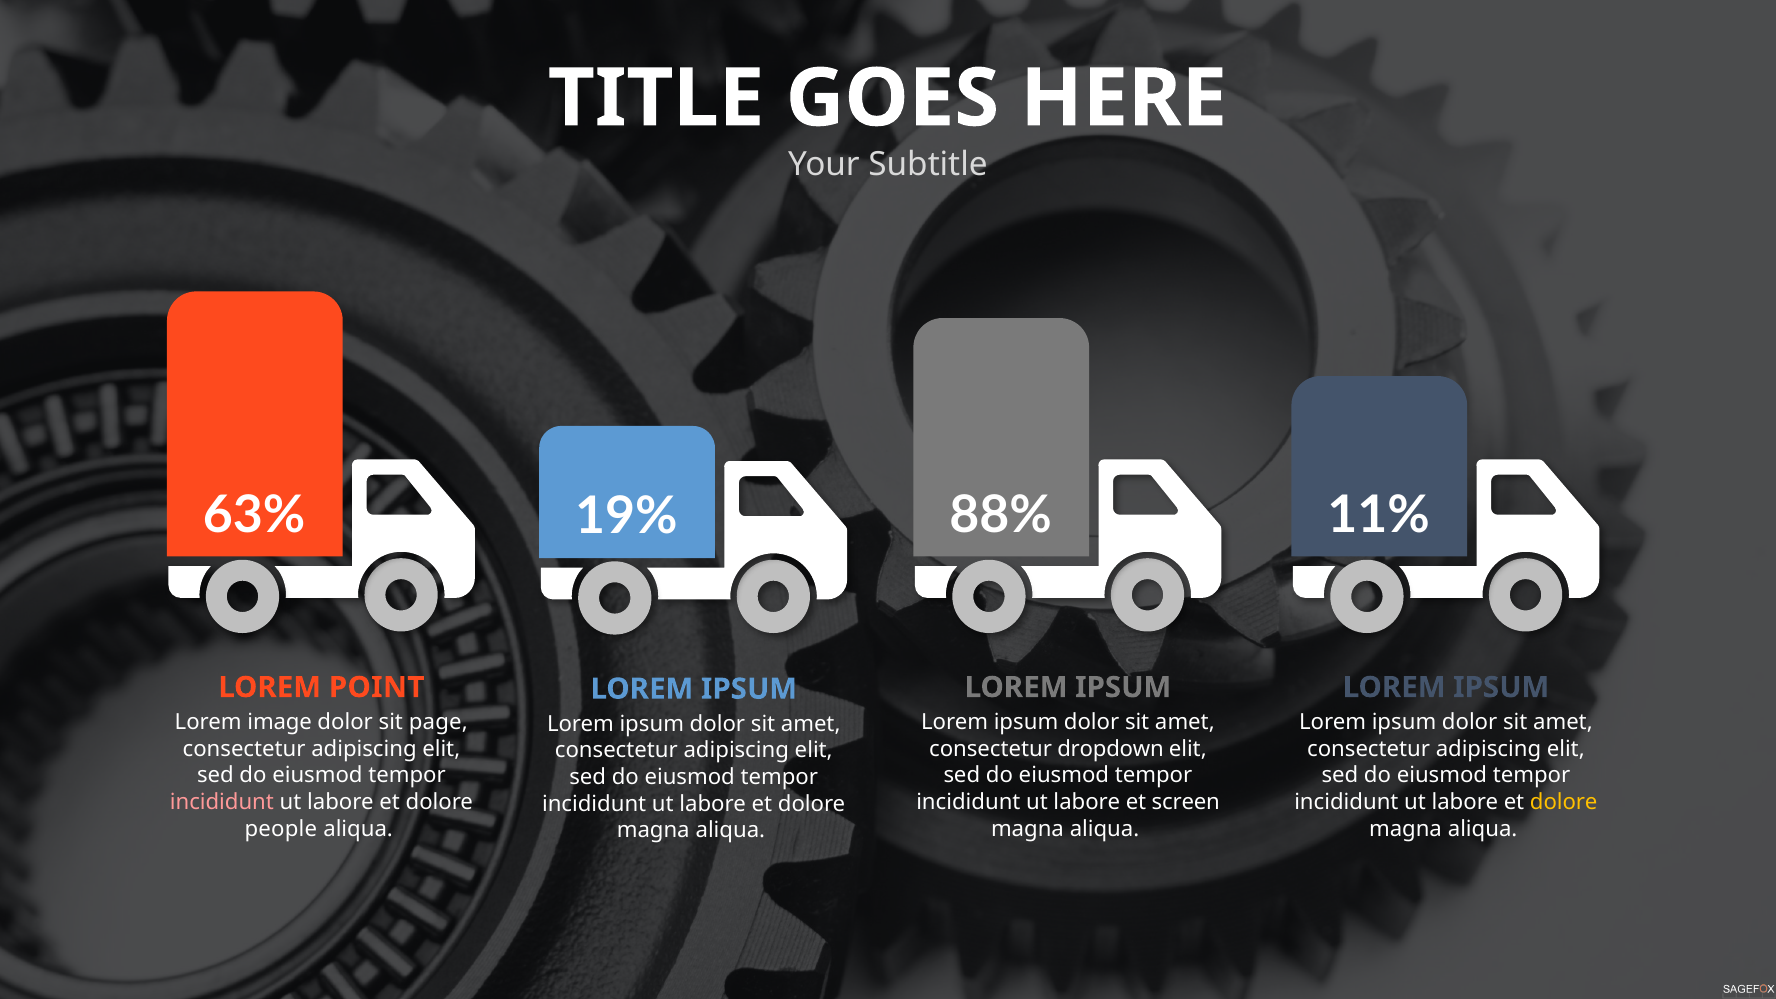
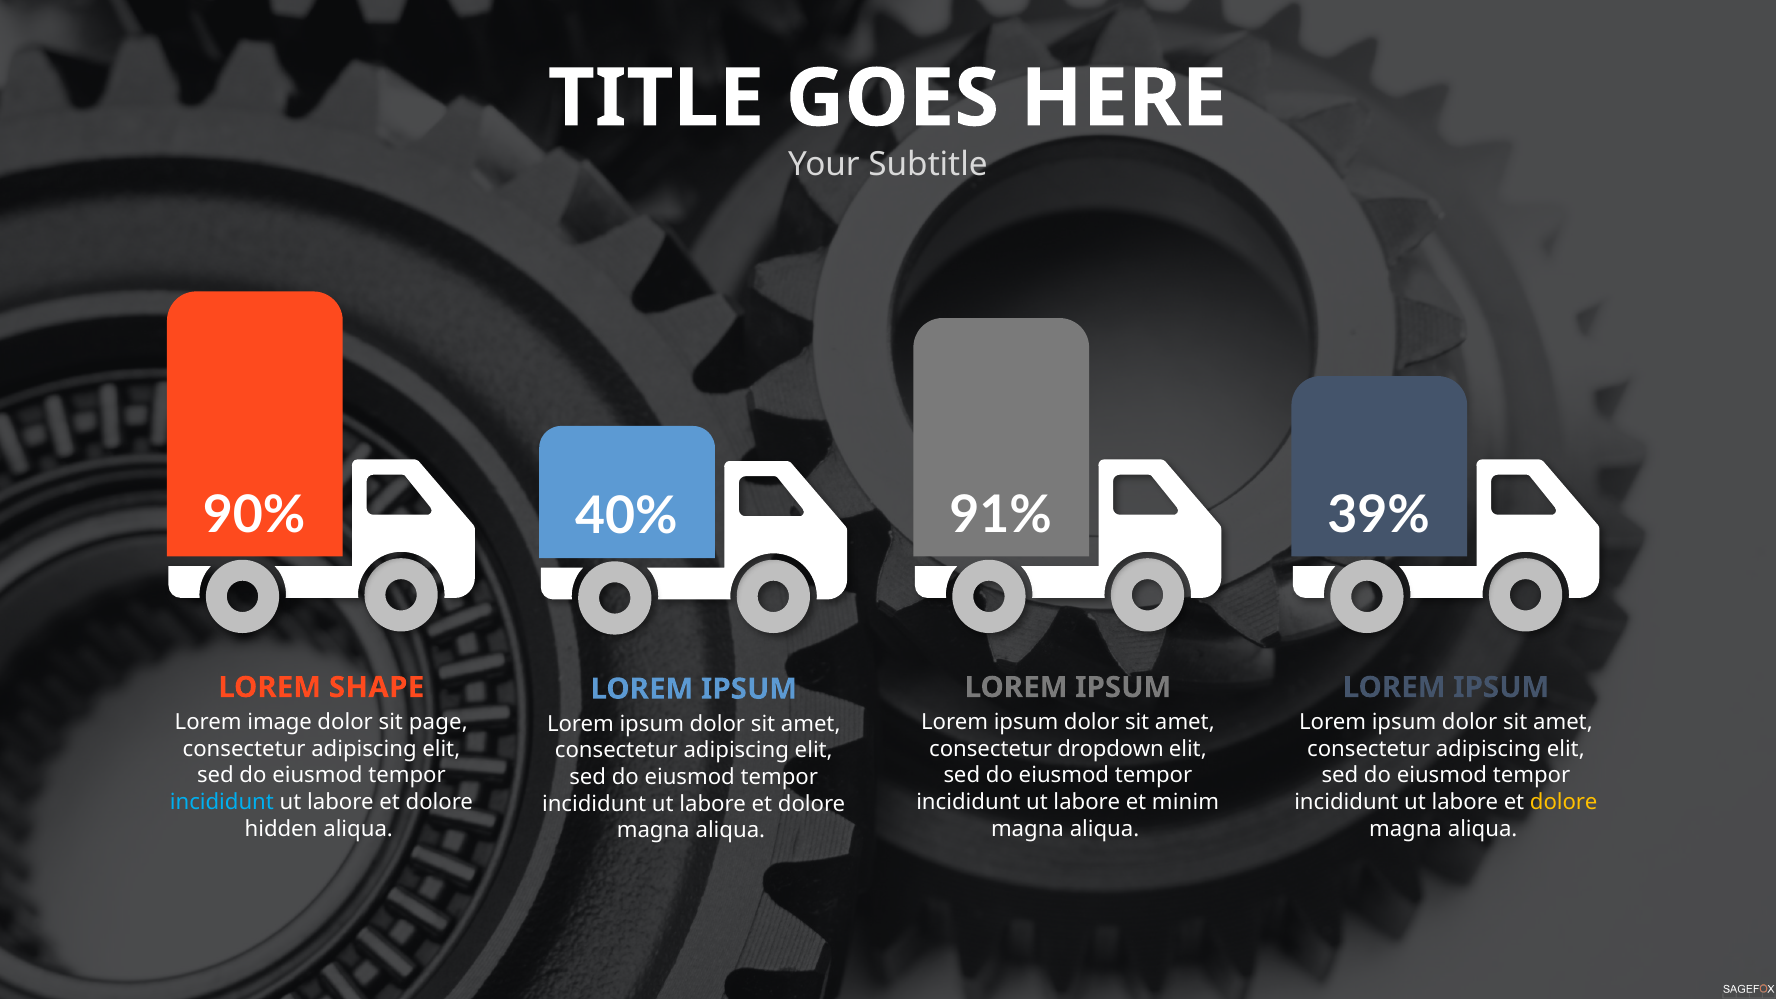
63%: 63% -> 90%
88%: 88% -> 91%
11%: 11% -> 39%
19%: 19% -> 40%
POINT: POINT -> SHAPE
incididunt at (222, 802) colour: pink -> light blue
screen: screen -> minim
people: people -> hidden
